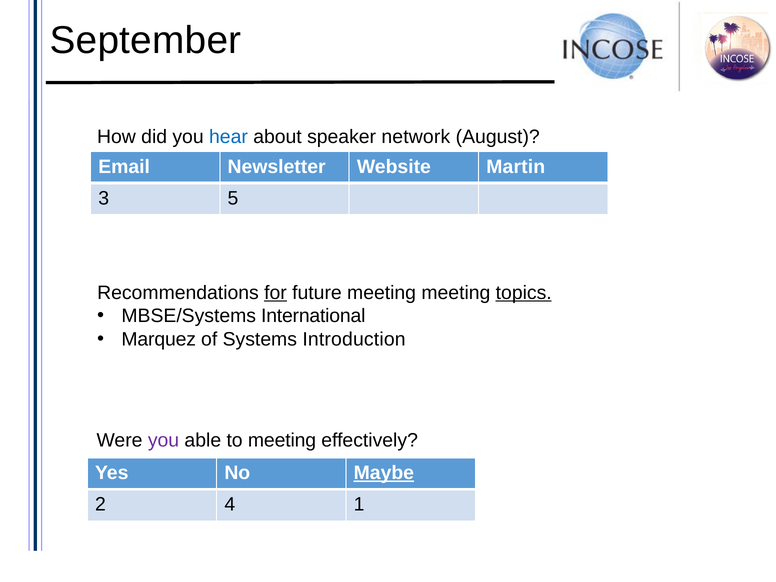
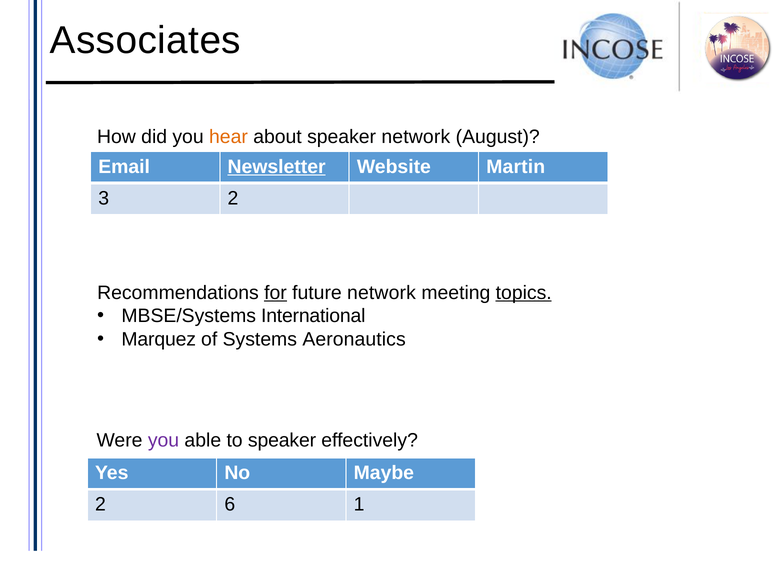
September: September -> Associates
hear colour: blue -> orange
Newsletter underline: none -> present
3 5: 5 -> 2
future meeting: meeting -> network
Introduction: Introduction -> Aeronautics
to meeting: meeting -> speaker
Maybe underline: present -> none
4: 4 -> 6
